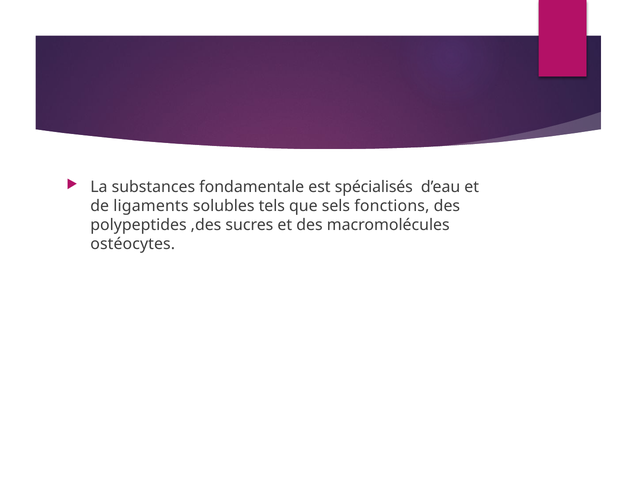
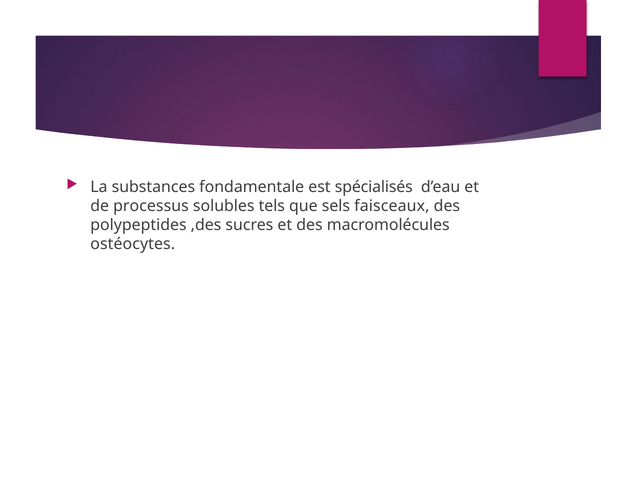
ligaments: ligaments -> processus
fonctions: fonctions -> faisceaux
